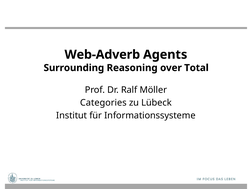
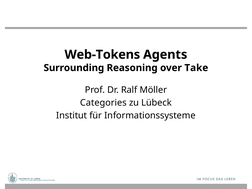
Web-Adverb: Web-Adverb -> Web-Tokens
Total: Total -> Take
